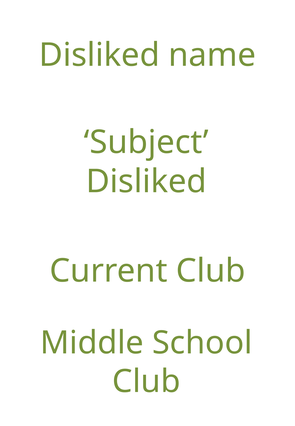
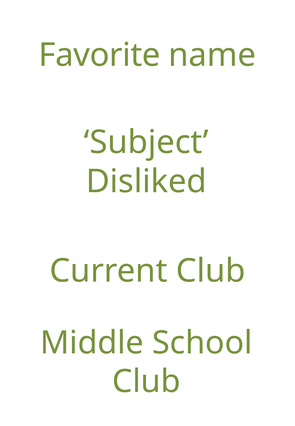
Disliked at (99, 55): Disliked -> Favorite
